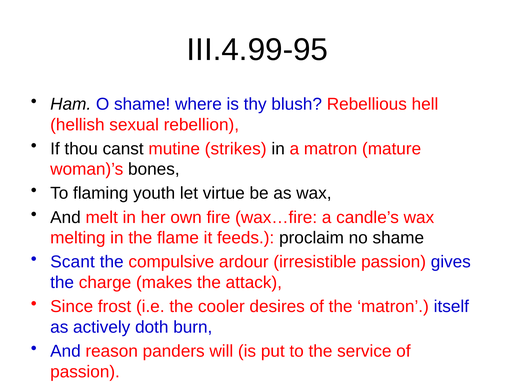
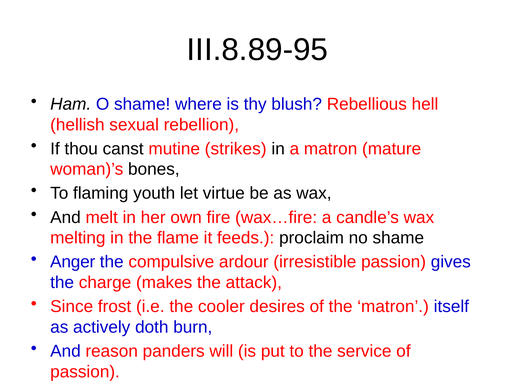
III.4.99-95: III.4.99-95 -> III.8.89-95
Scant: Scant -> Anger
